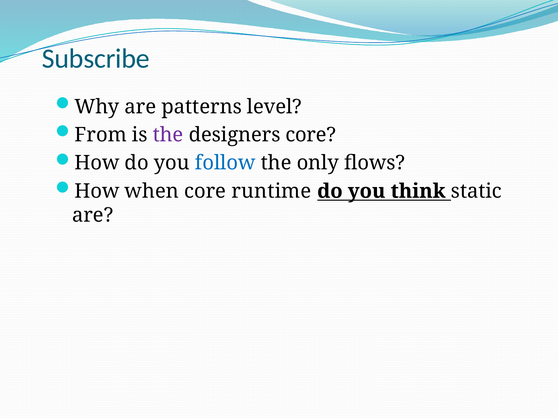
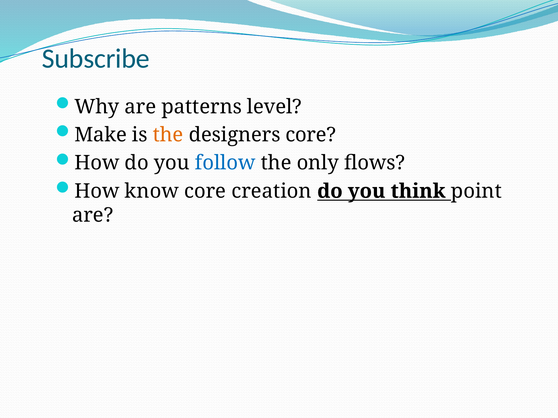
From: From -> Make
the at (168, 135) colour: purple -> orange
when: when -> know
runtime: runtime -> creation
static: static -> point
